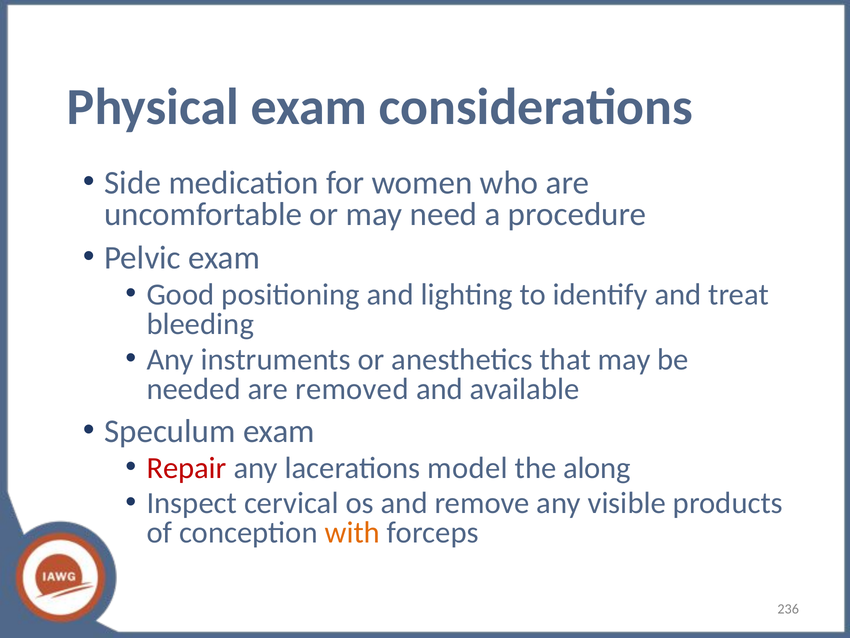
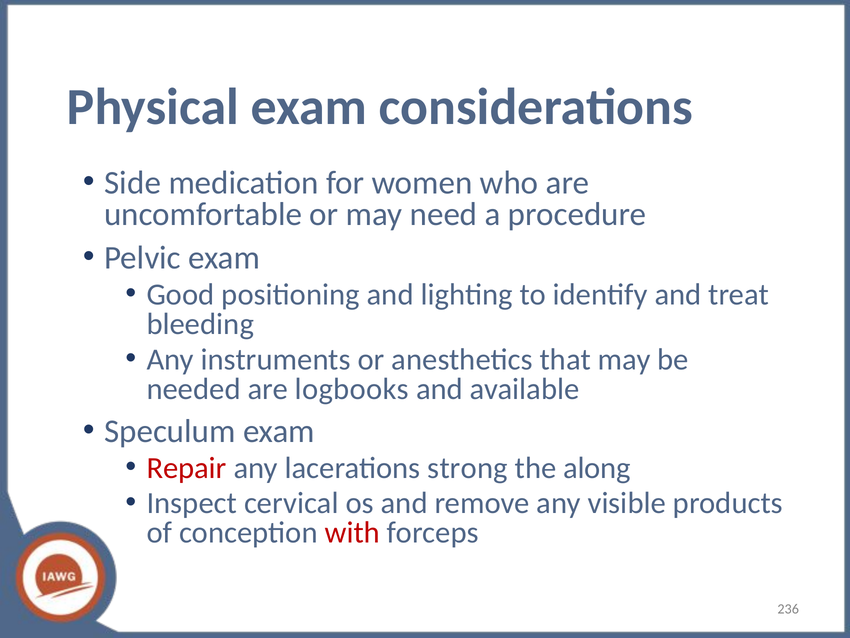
removed: removed -> logbooks
model: model -> strong
with colour: orange -> red
